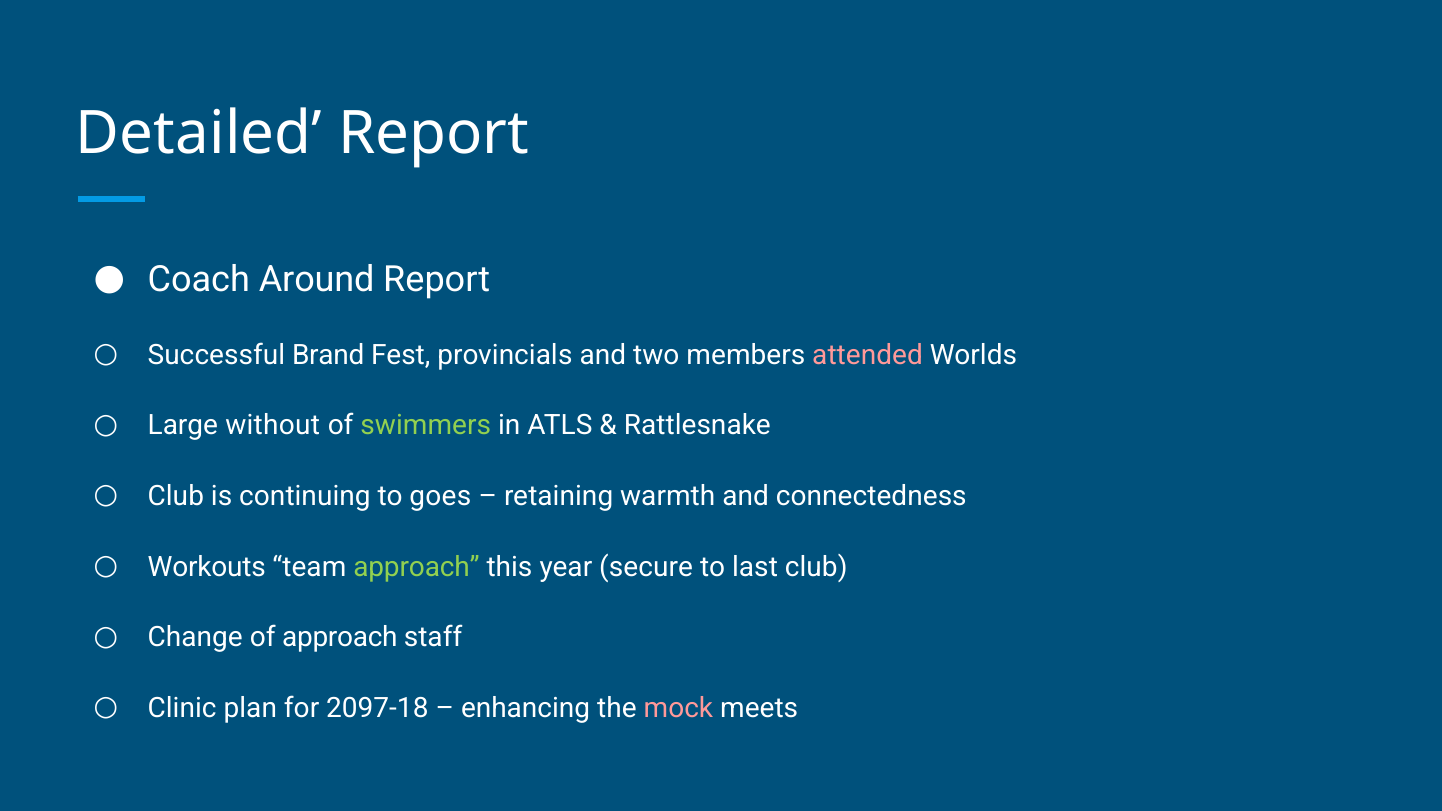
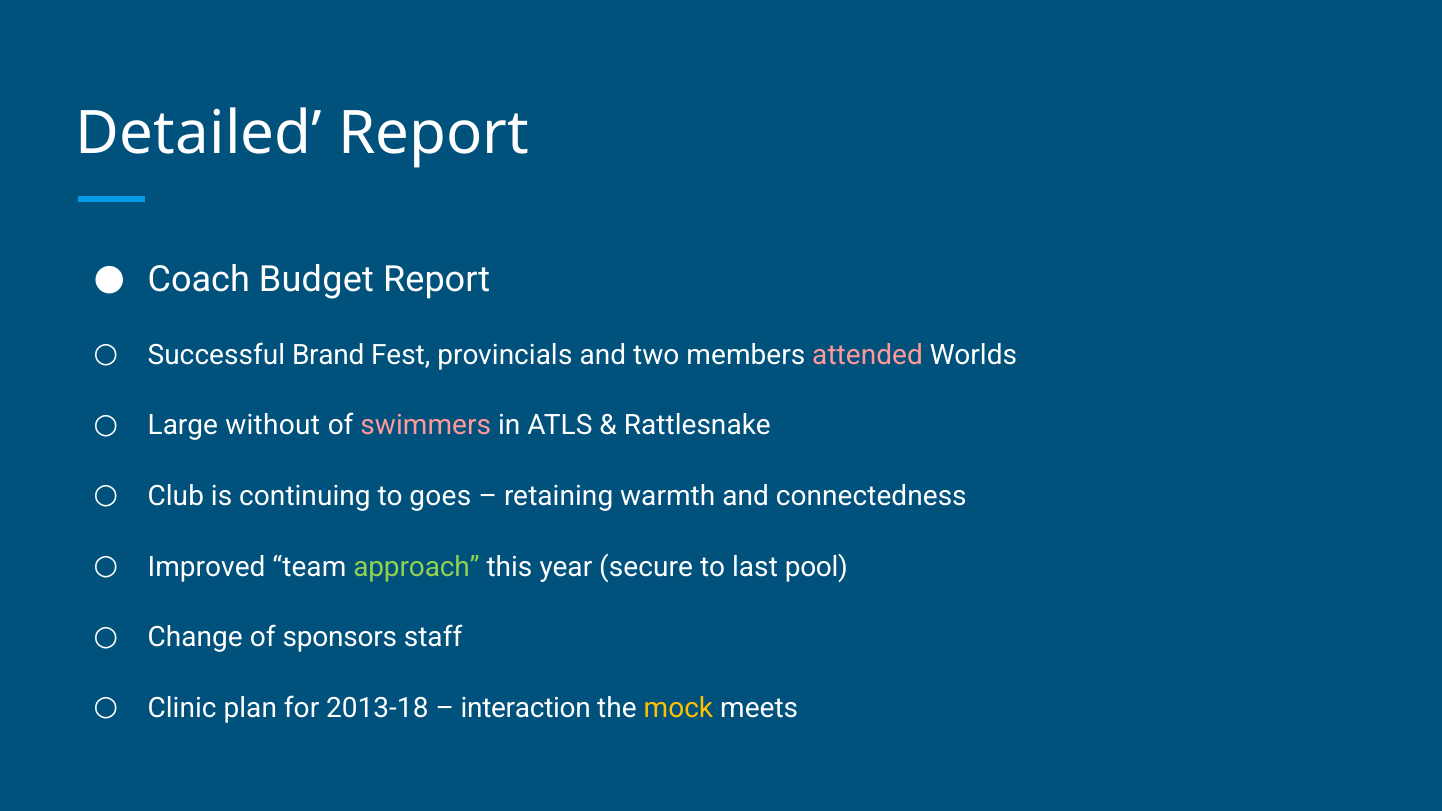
Around: Around -> Budget
swimmers colour: light green -> pink
Workouts: Workouts -> Improved
last club: club -> pool
of approach: approach -> sponsors
2097-18: 2097-18 -> 2013-18
enhancing: enhancing -> interaction
mock colour: pink -> yellow
